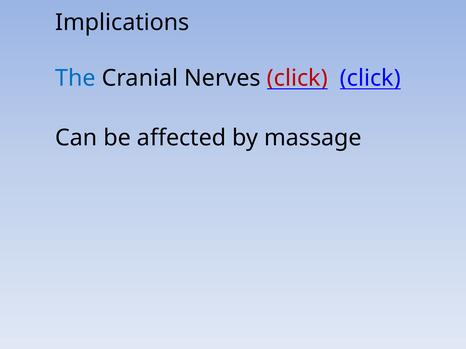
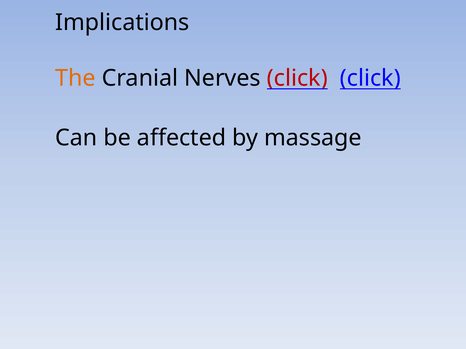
The colour: blue -> orange
